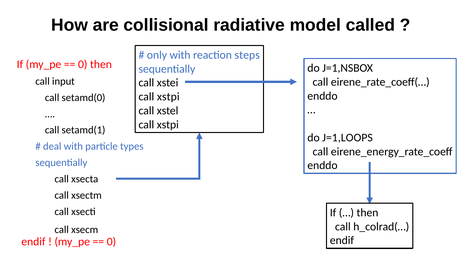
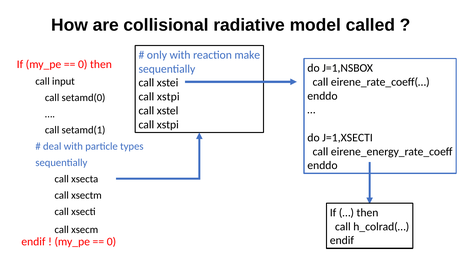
steps: steps -> make
J=1,LOOPS: J=1,LOOPS -> J=1,XSECTI
